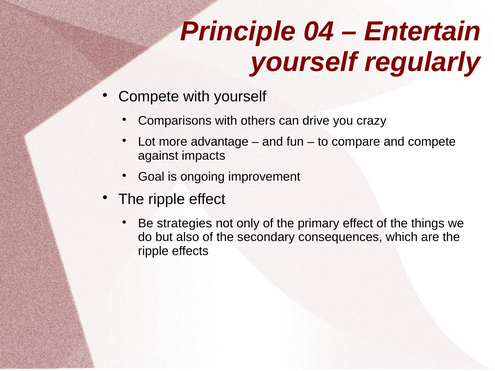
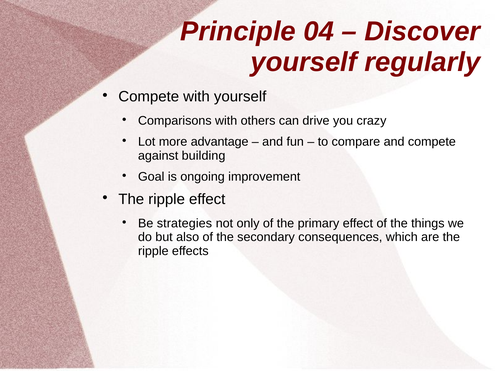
Entertain: Entertain -> Discover
impacts: impacts -> building
